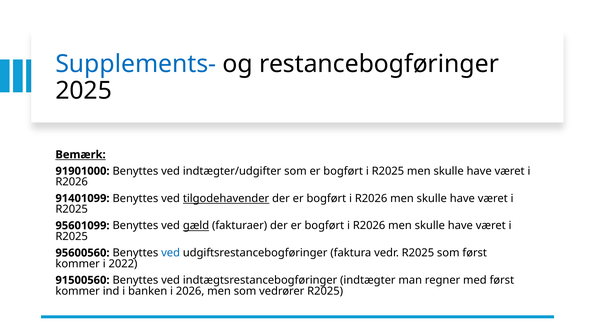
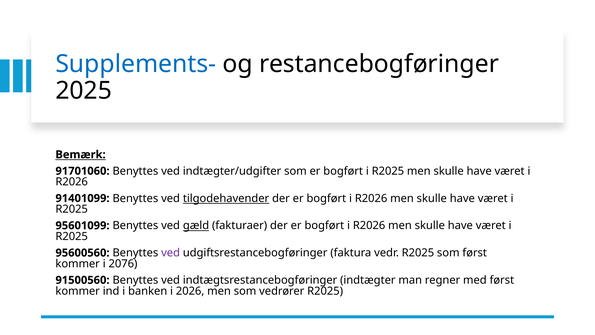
91901000: 91901000 -> 91701060
ved at (171, 253) colour: blue -> purple
2022: 2022 -> 2076
